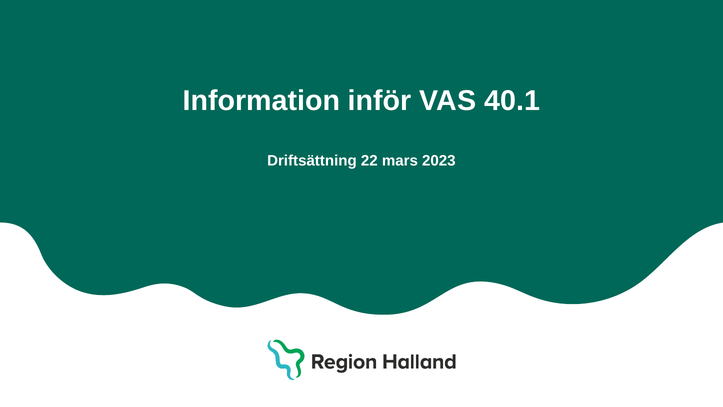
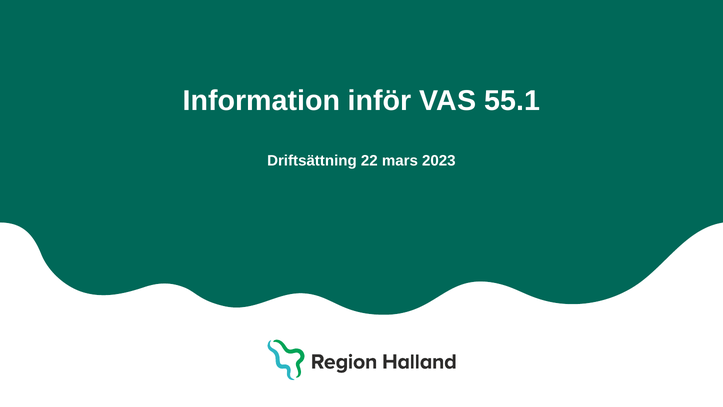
40.1: 40.1 -> 55.1
